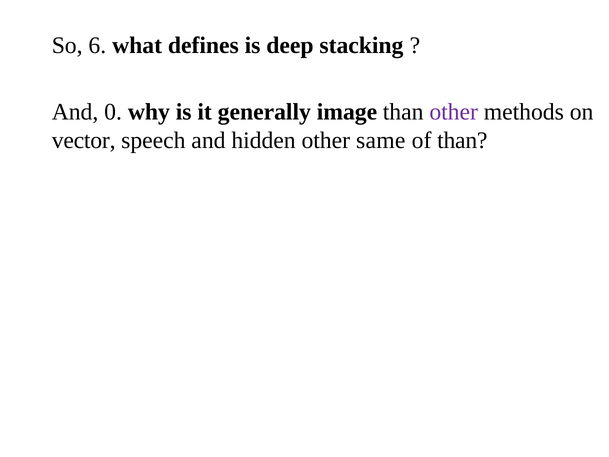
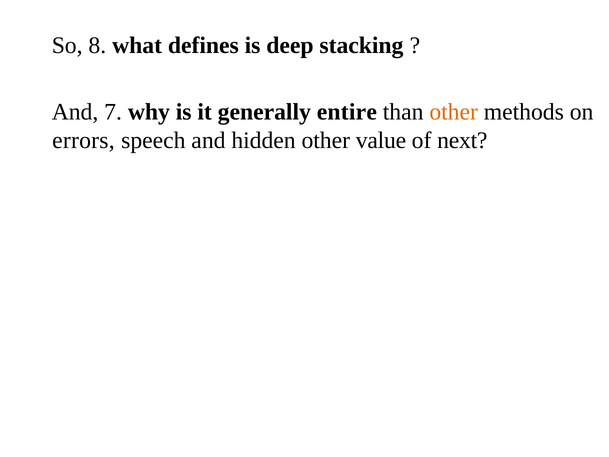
6: 6 -> 8
0: 0 -> 7
image: image -> entire
other at (454, 112) colour: purple -> orange
vector: vector -> errors
same: same -> value
of than: than -> next
